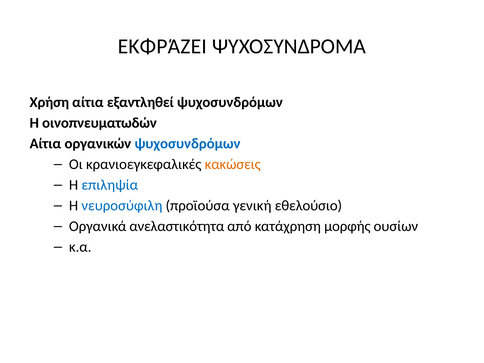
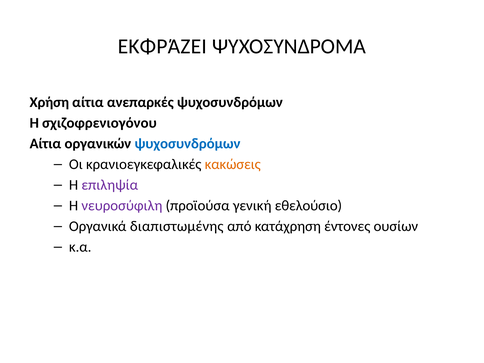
εξαντληθεί: εξαντληθεί -> ανεπαρκές
οινοπνευματωδών: οινοπνευματωδών -> σχιζοφρενιογόνου
επιληψία colour: blue -> purple
νευροσύφιλη colour: blue -> purple
ανελαστικότητα: ανελαστικότητα -> διαπιστωμένης
μορφής: μορφής -> έντονες
